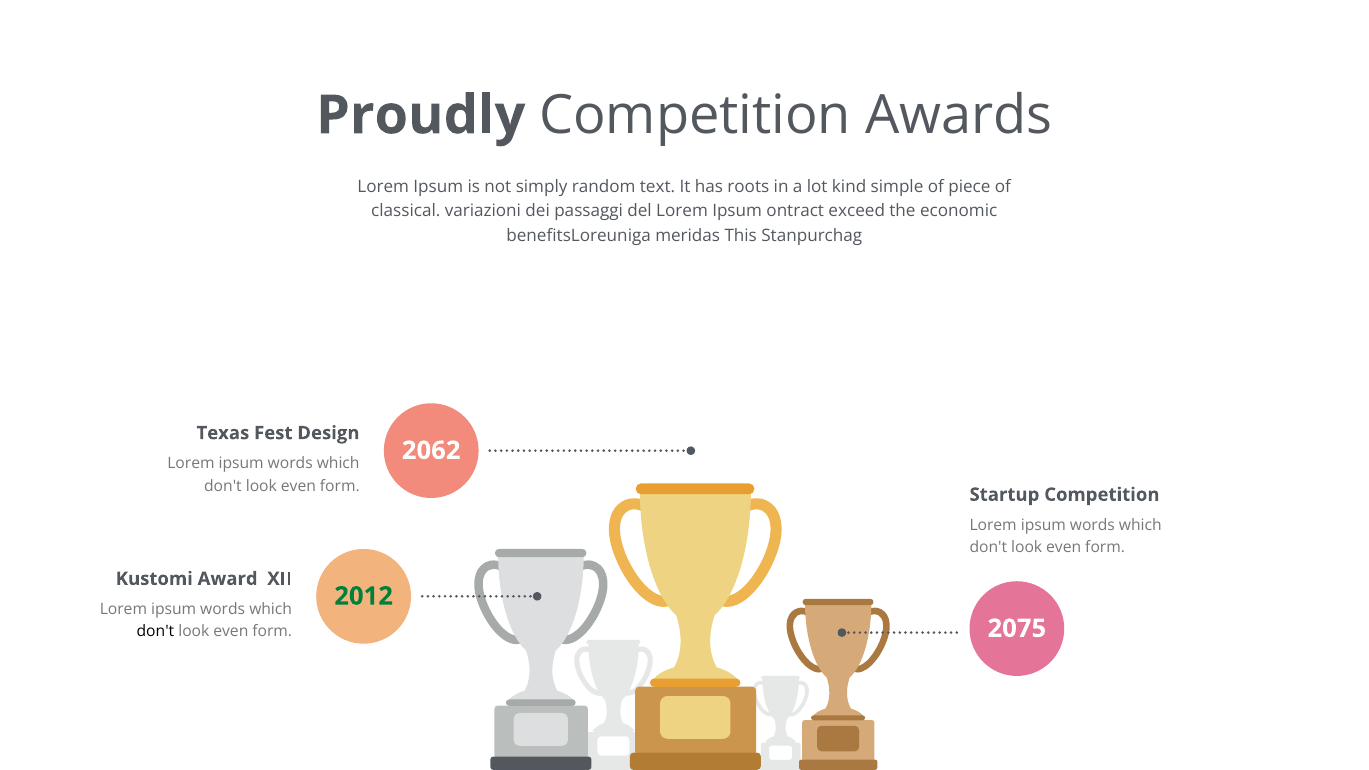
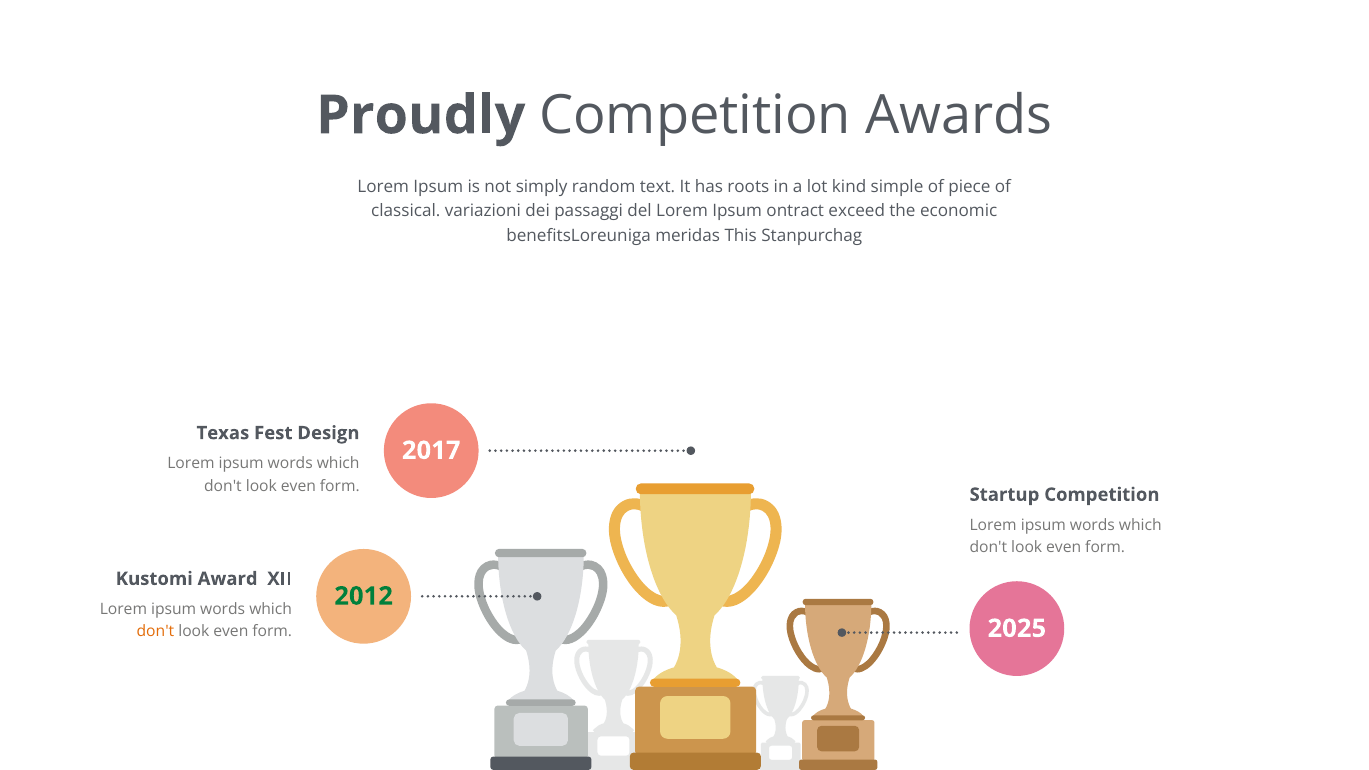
2062: 2062 -> 2017
don't at (155, 632) colour: black -> orange
2075: 2075 -> 2025
